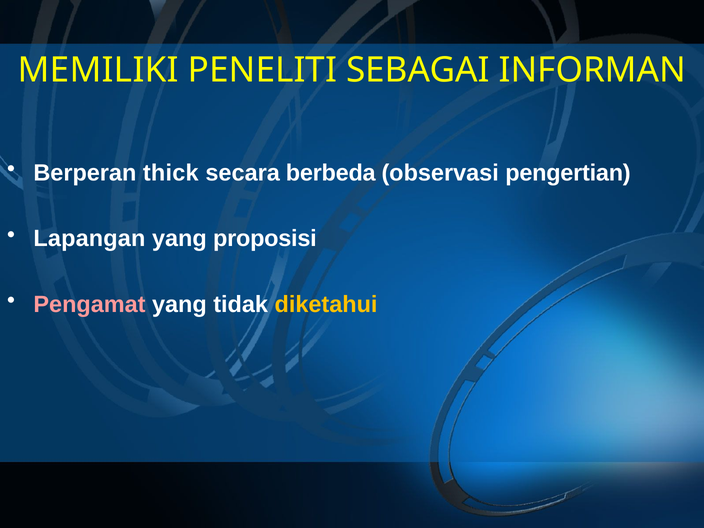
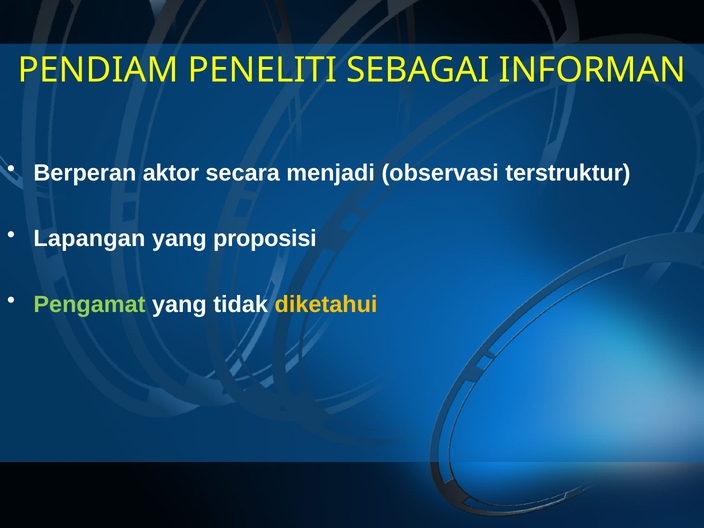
MEMILIKI: MEMILIKI -> PENDIAM
thick: thick -> aktor
berbeda: berbeda -> menjadi
pengertian: pengertian -> terstruktur
Pengamat colour: pink -> light green
